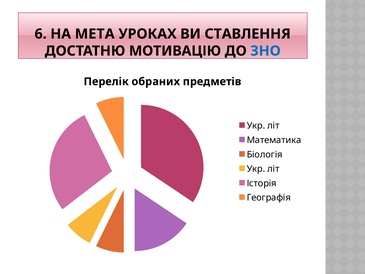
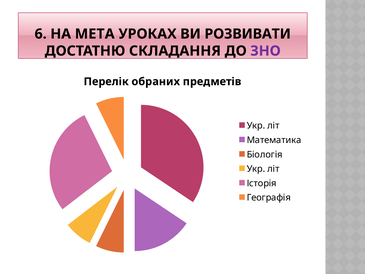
СТАВЛЕННЯ: СТАВЛЕННЯ -> РОЗВИВАТИ
МОТИВАЦІЮ: МОТИВАЦІЮ -> СКЛАДАННЯ
ЗНО colour: blue -> purple
